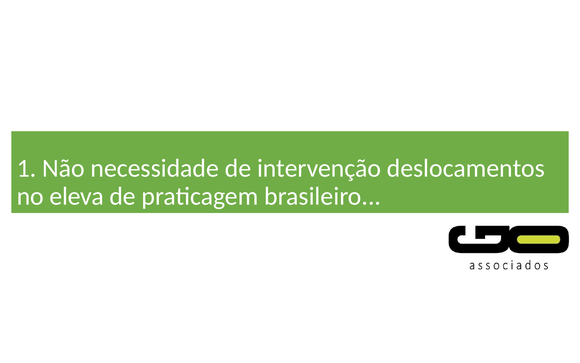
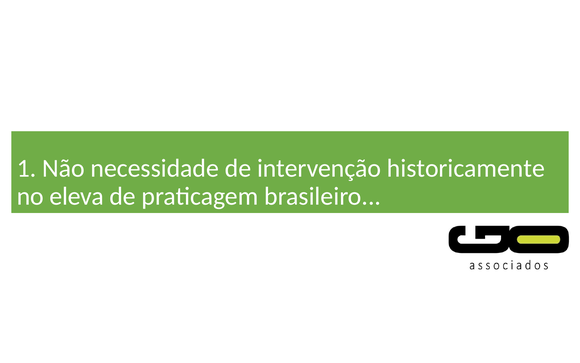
deslocamentos: deslocamentos -> historicamente
